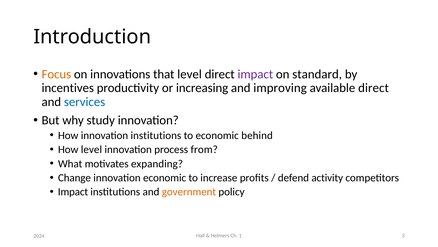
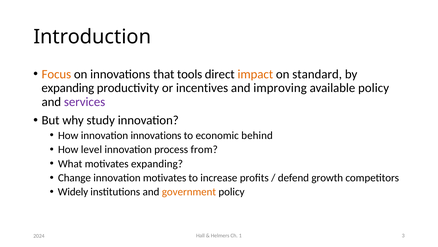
that level: level -> tools
impact at (255, 74) colour: purple -> orange
incentives at (68, 88): incentives -> expanding
increasing: increasing -> incentives
available direct: direct -> policy
services colour: blue -> purple
innovation institutions: institutions -> innovations
innovation economic: economic -> motivates
activity: activity -> growth
Impact at (73, 192): Impact -> Widely
